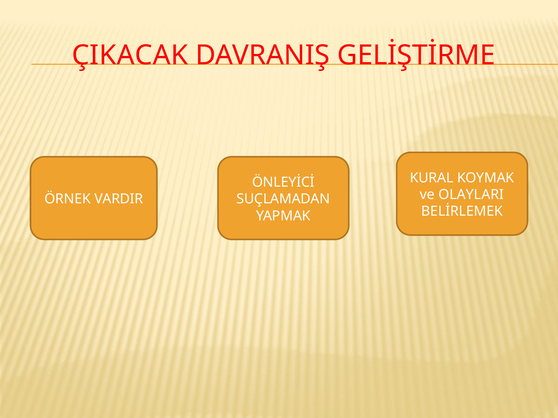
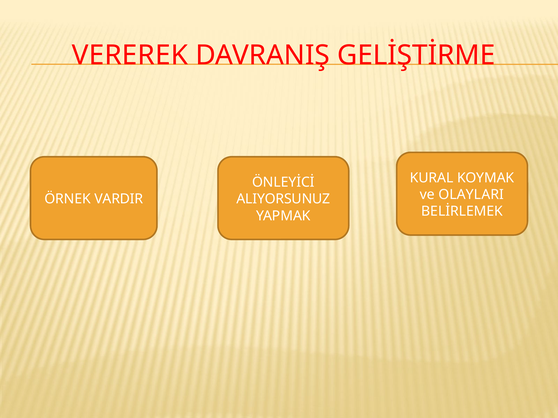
ÇIKACAK: ÇIKACAK -> VEREREK
SUÇLAMADAN: SUÇLAMADAN -> ALIYORSUNUZ
